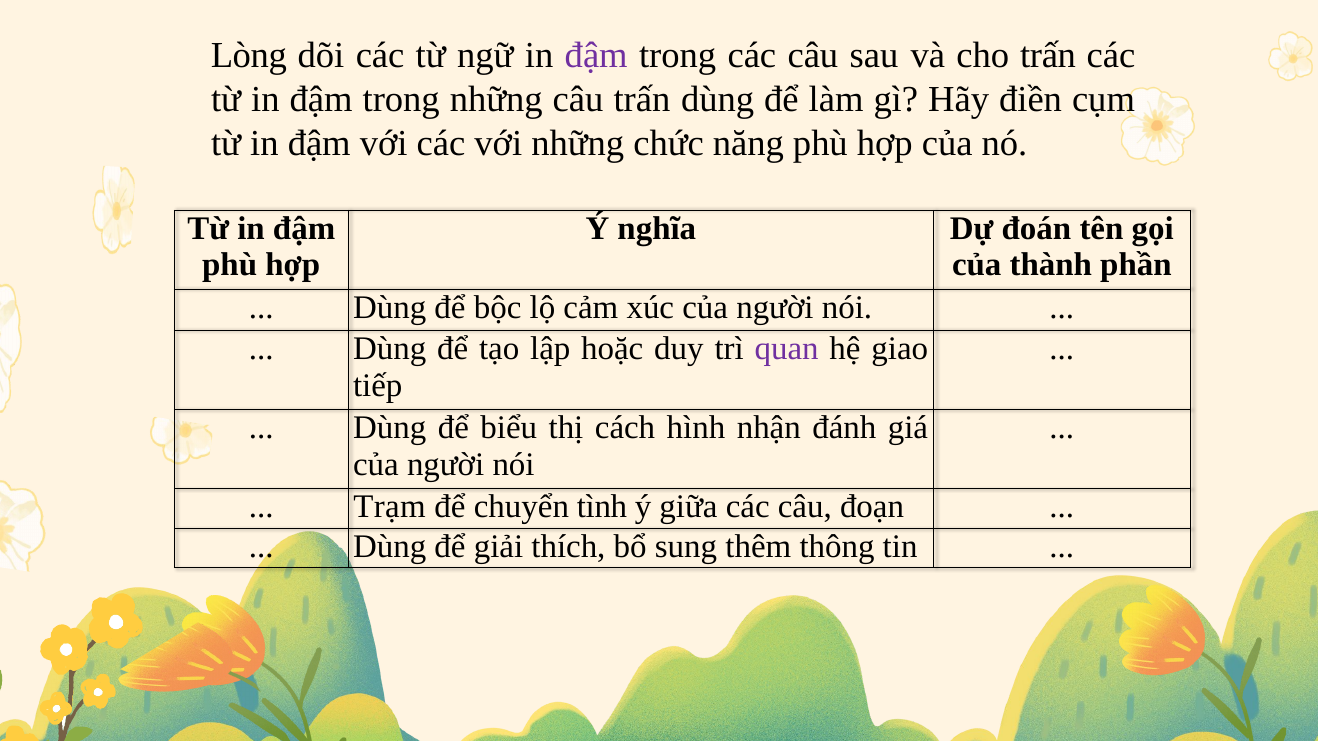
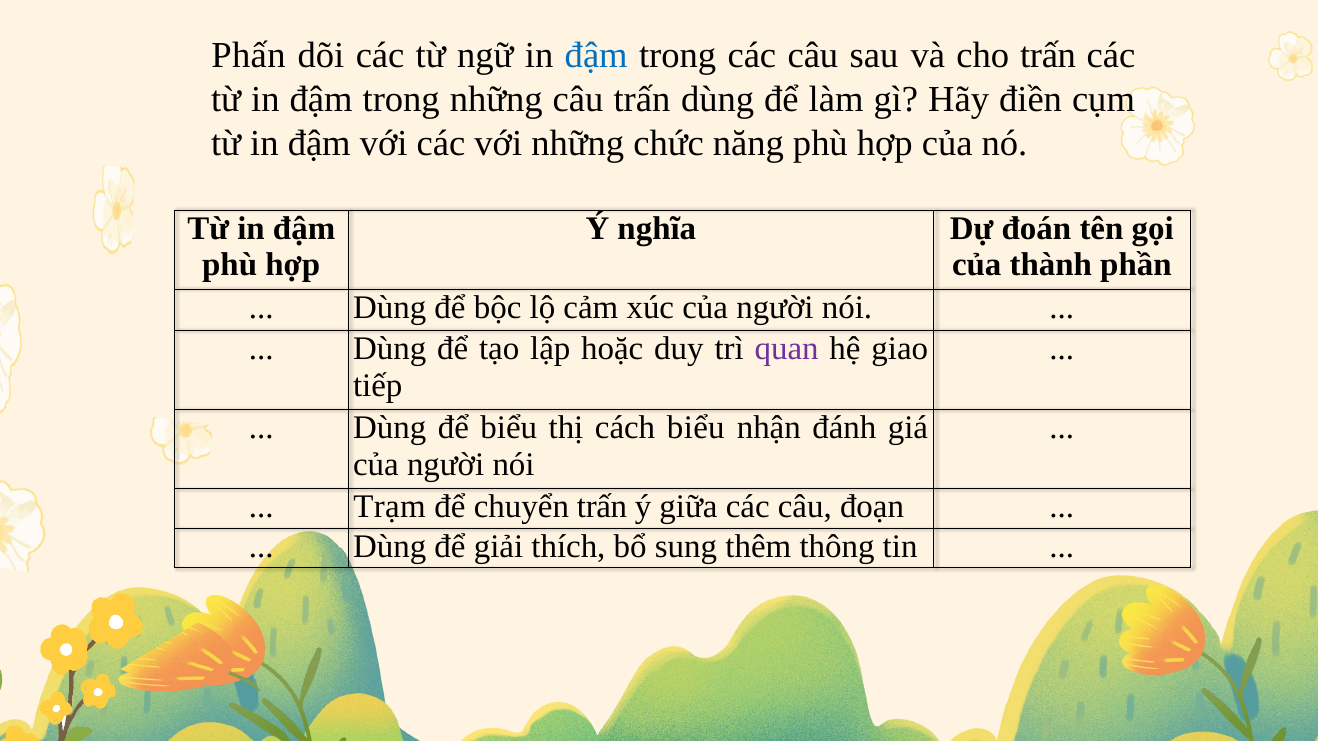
Lòng: Lòng -> Phấn
đậm at (596, 56) colour: purple -> blue
cách hình: hình -> biểu
chuyển tình: tình -> trấn
